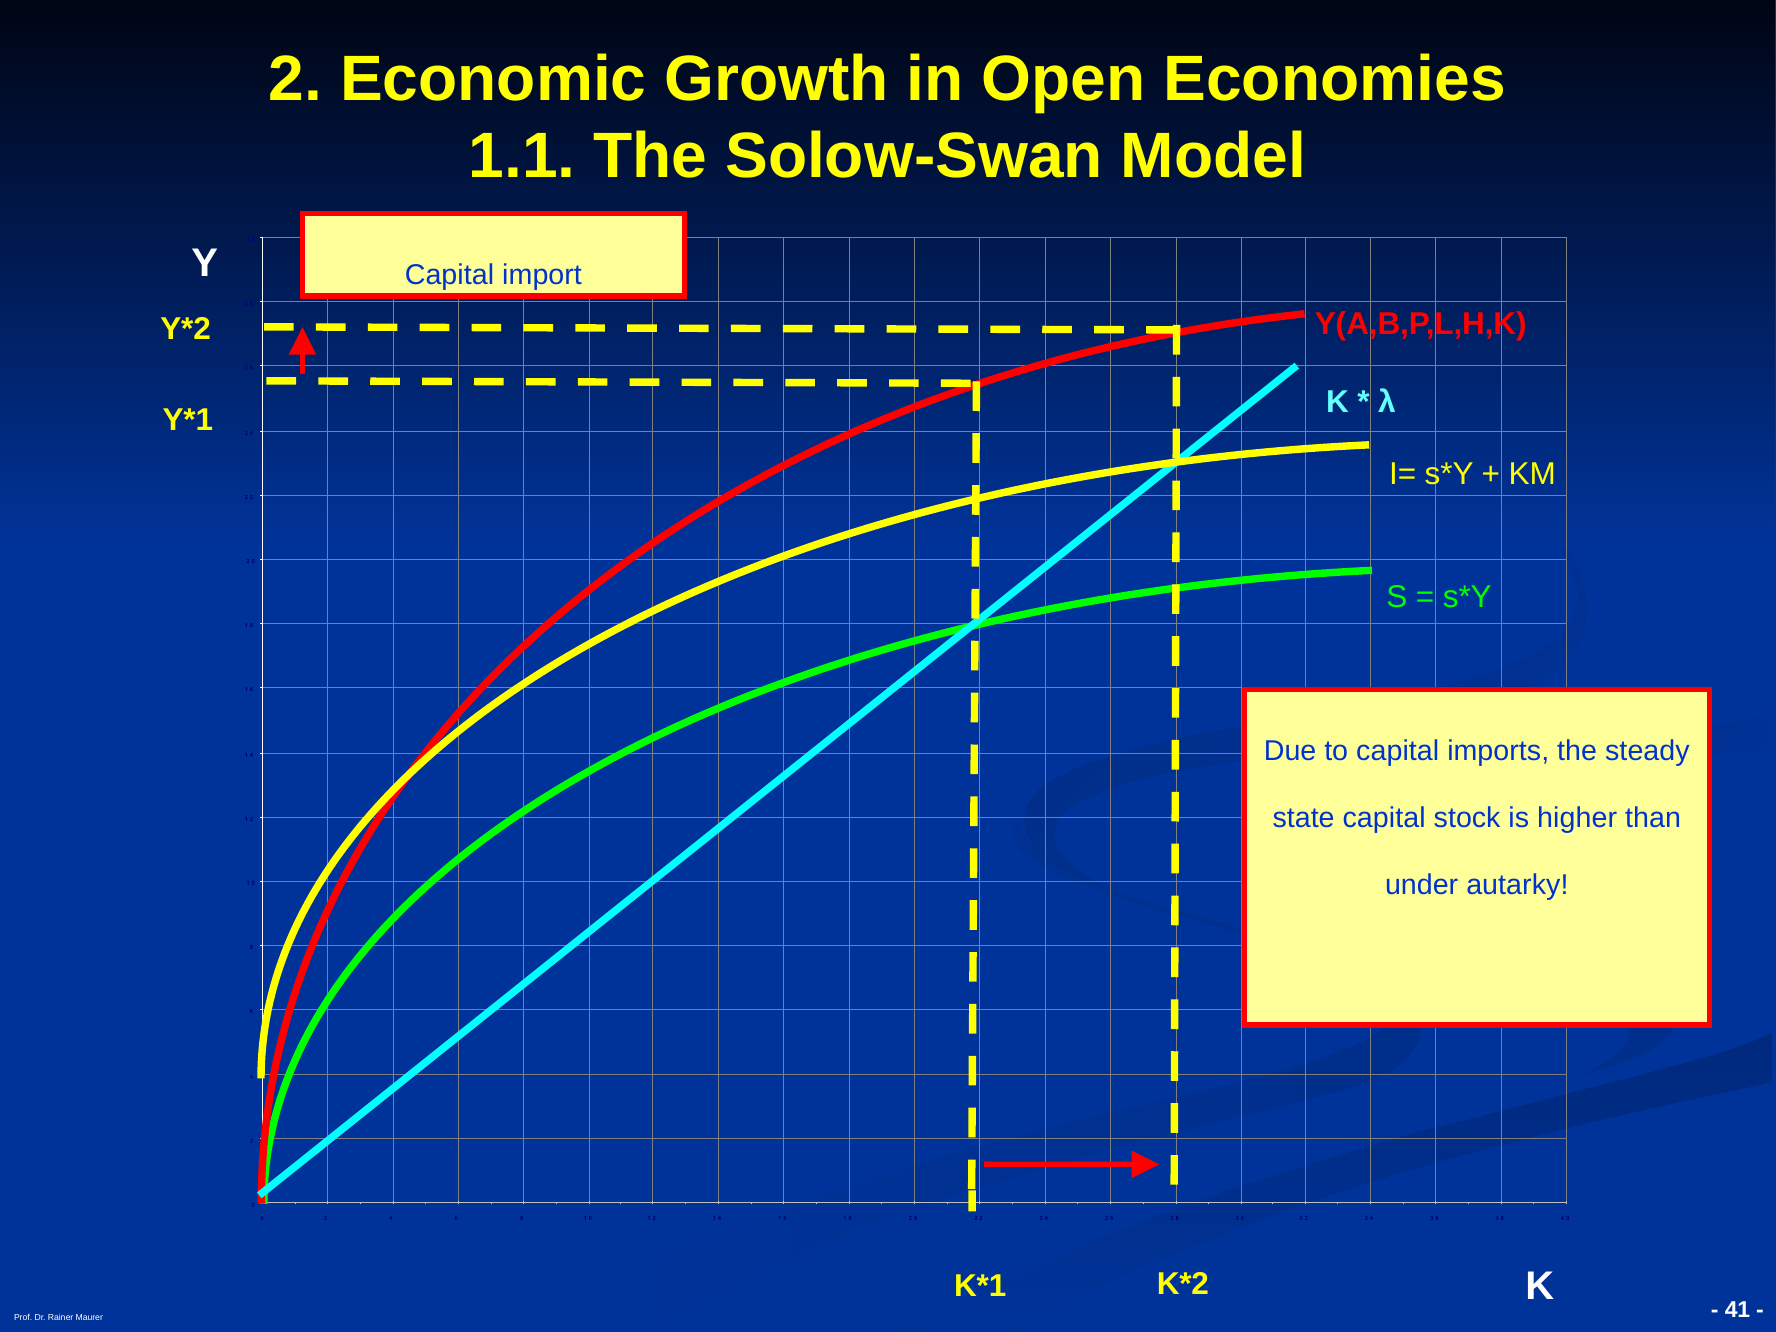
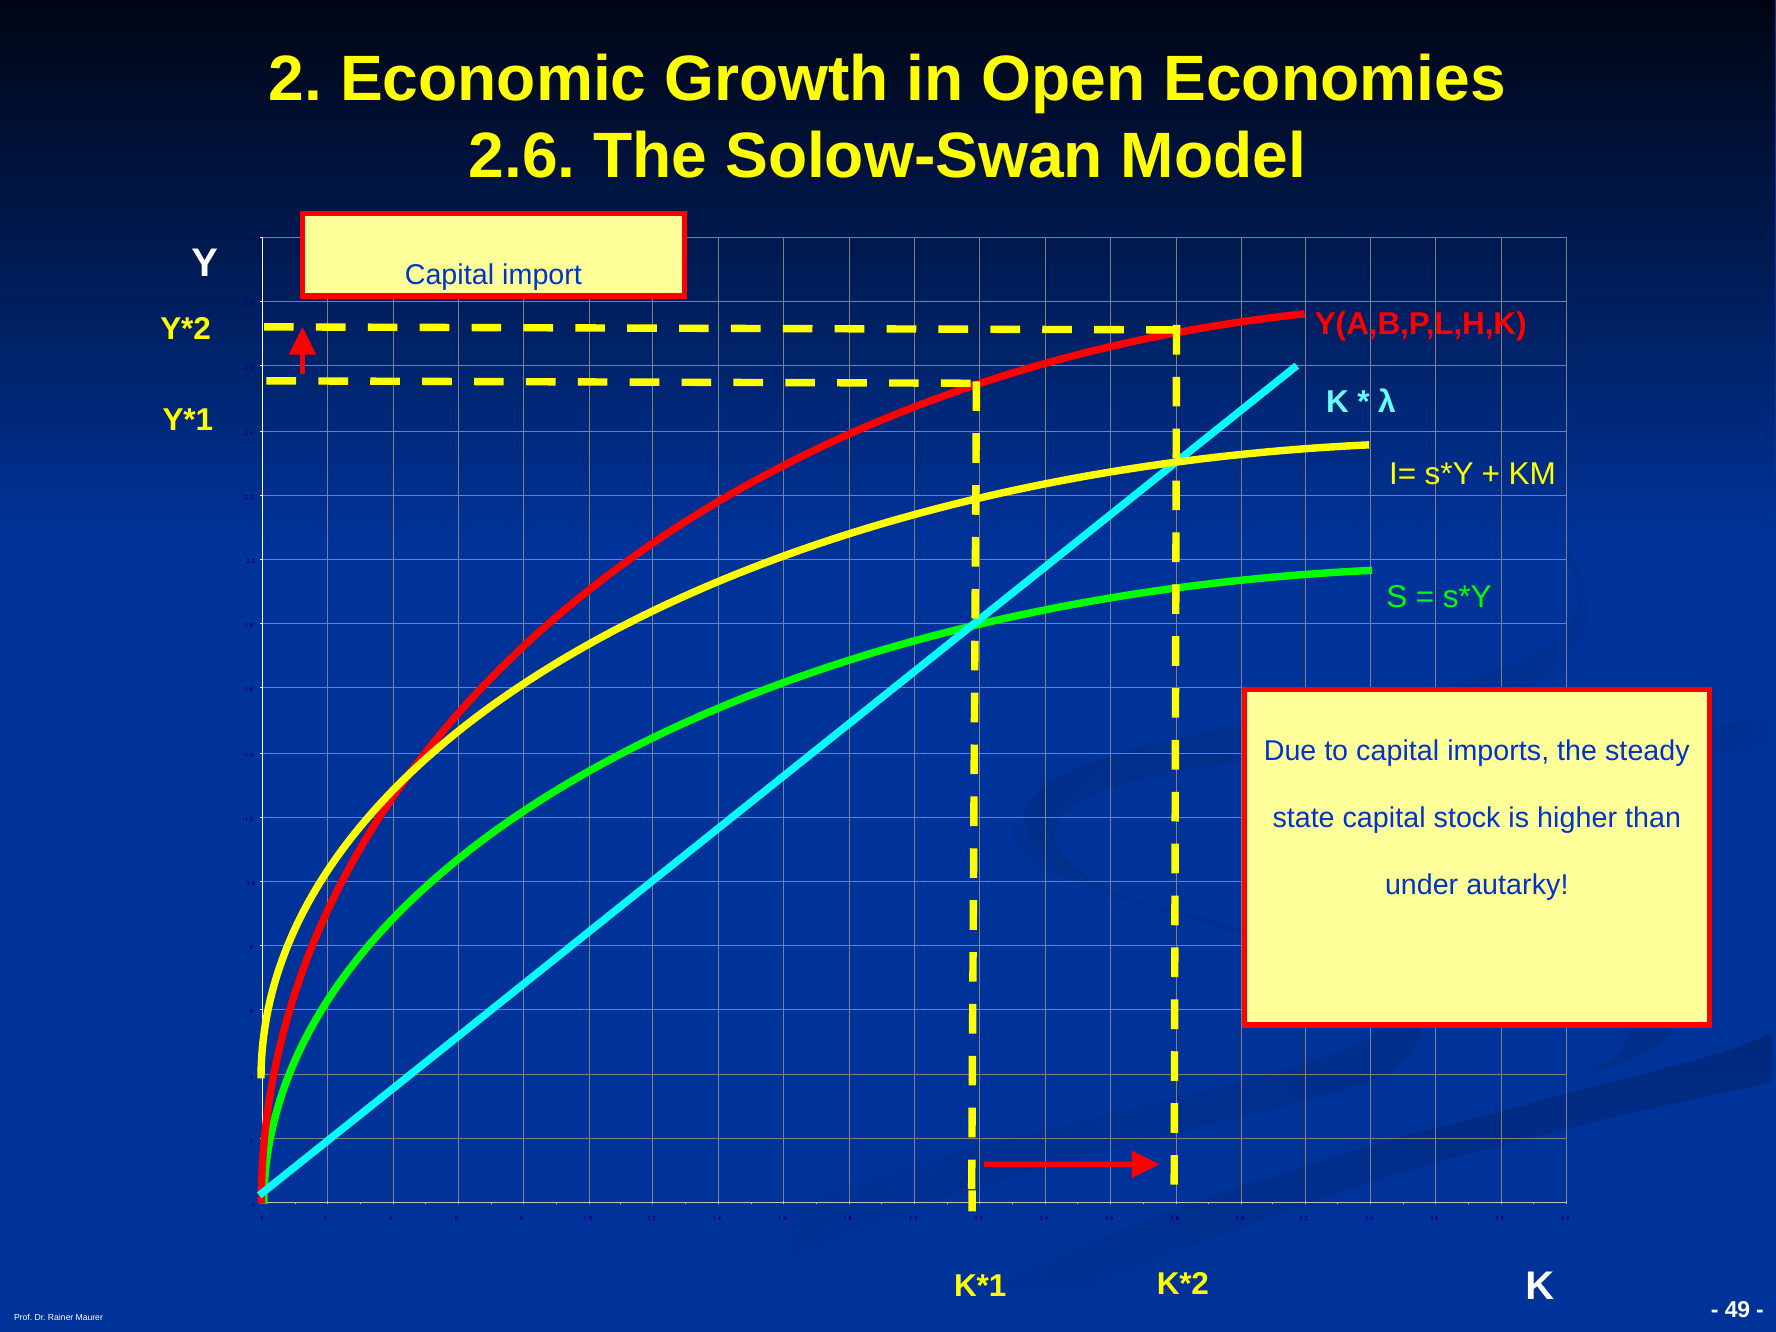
1.1: 1.1 -> 2.6
41: 41 -> 49
